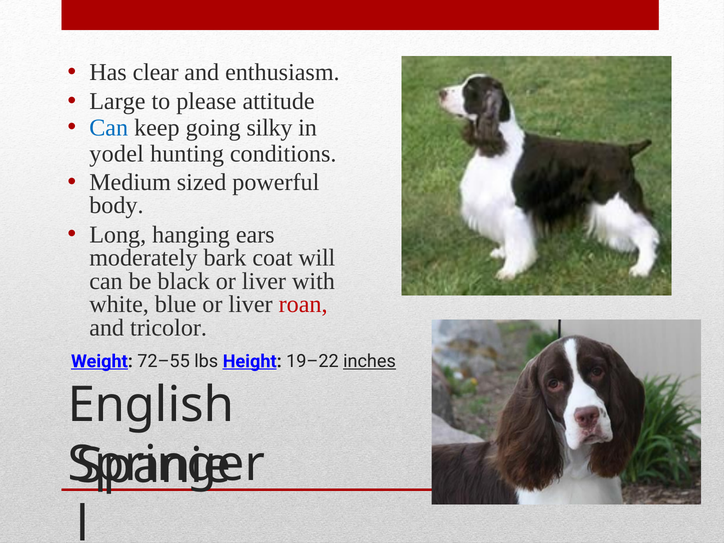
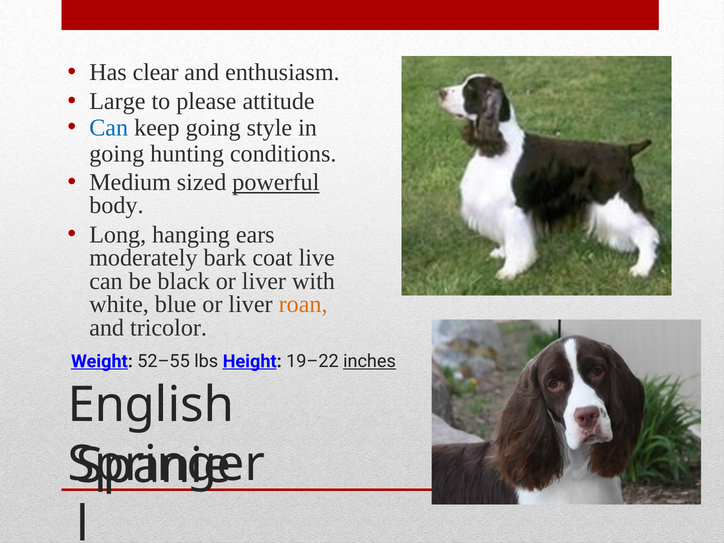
silky: silky -> style
yodel at (117, 154): yodel -> going
powerful underline: none -> present
will: will -> live
roan colour: red -> orange
72–55: 72–55 -> 52–55
